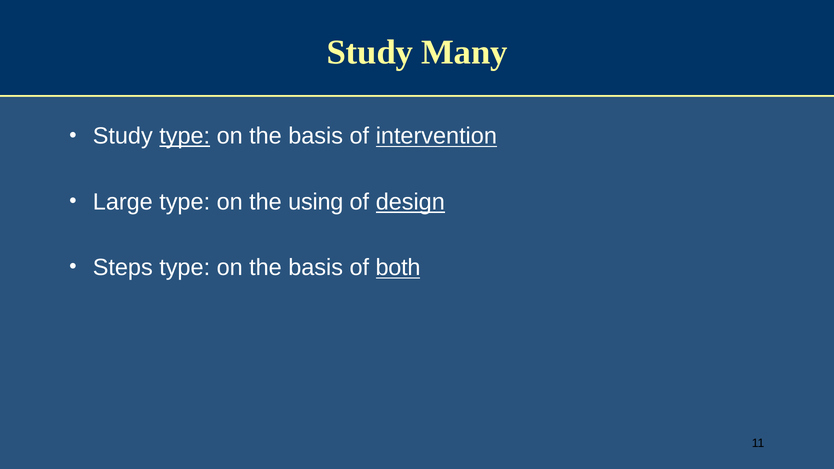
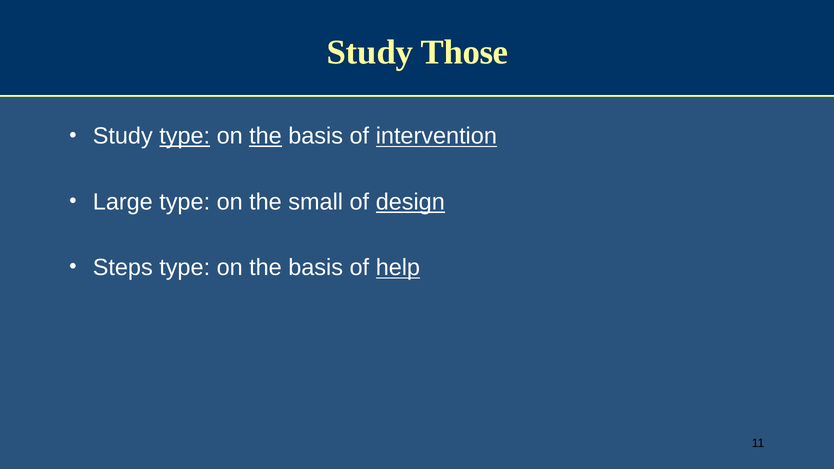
Many: Many -> Those
the at (265, 136) underline: none -> present
using: using -> small
both: both -> help
